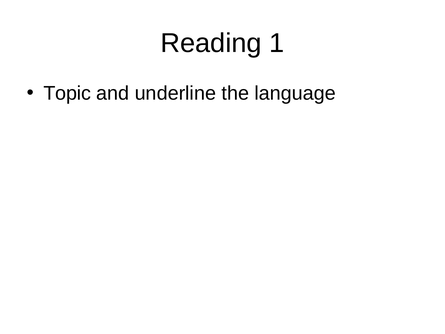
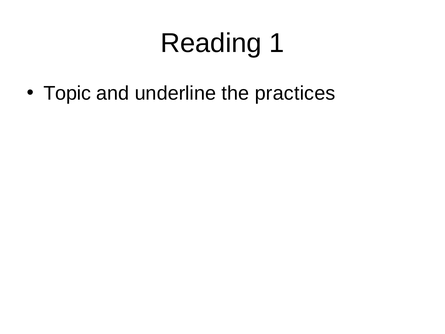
language: language -> practices
